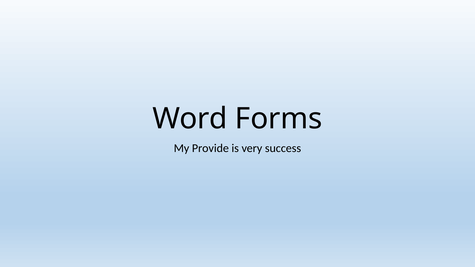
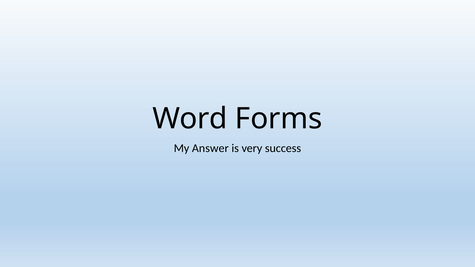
Provide: Provide -> Answer
